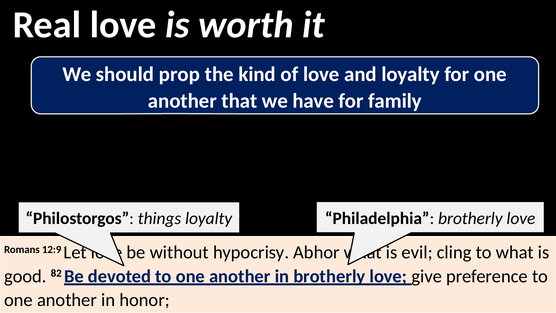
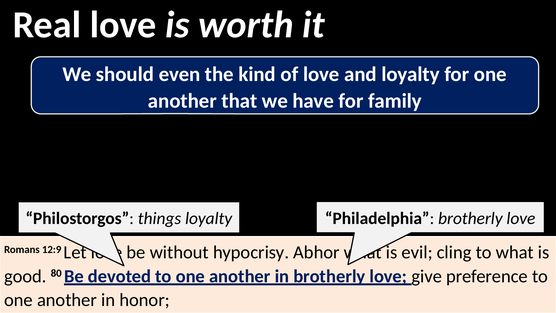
prop: prop -> even
82: 82 -> 80
